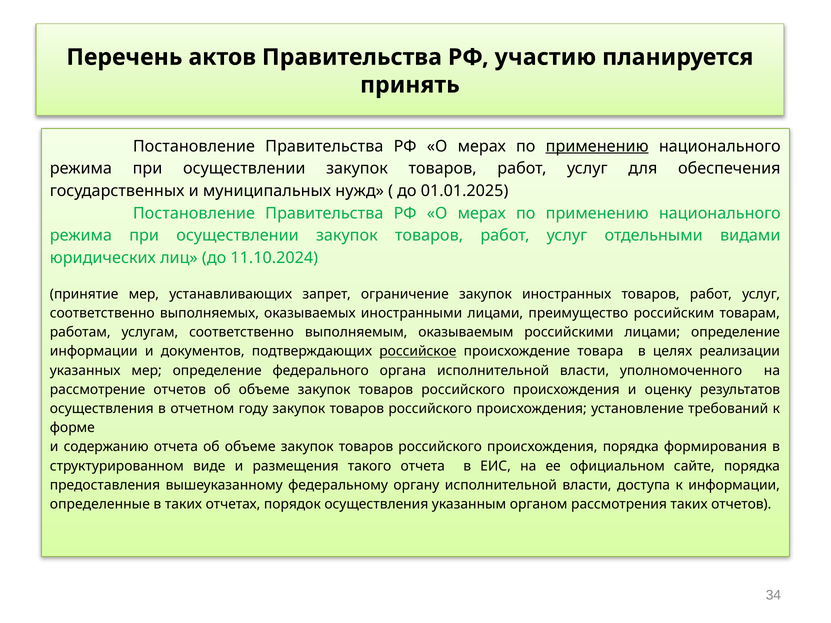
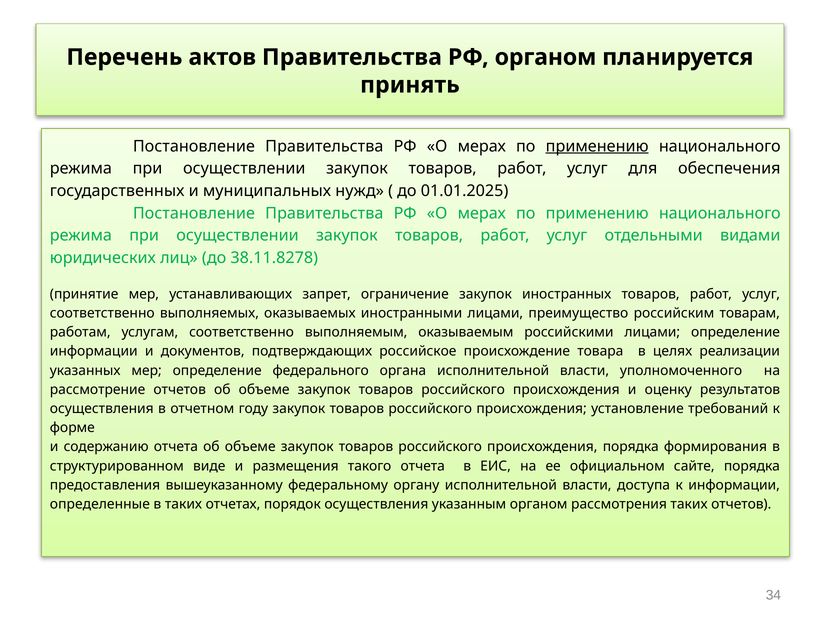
РФ участию: участию -> органом
11.10.2024: 11.10.2024 -> 38.11.8278
российское underline: present -> none
